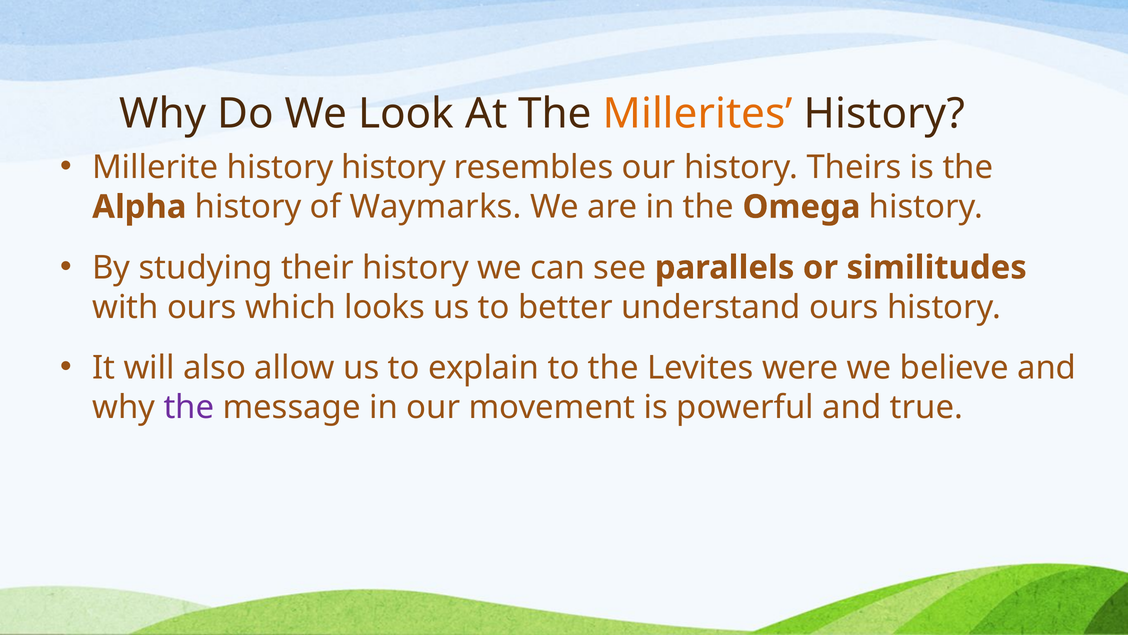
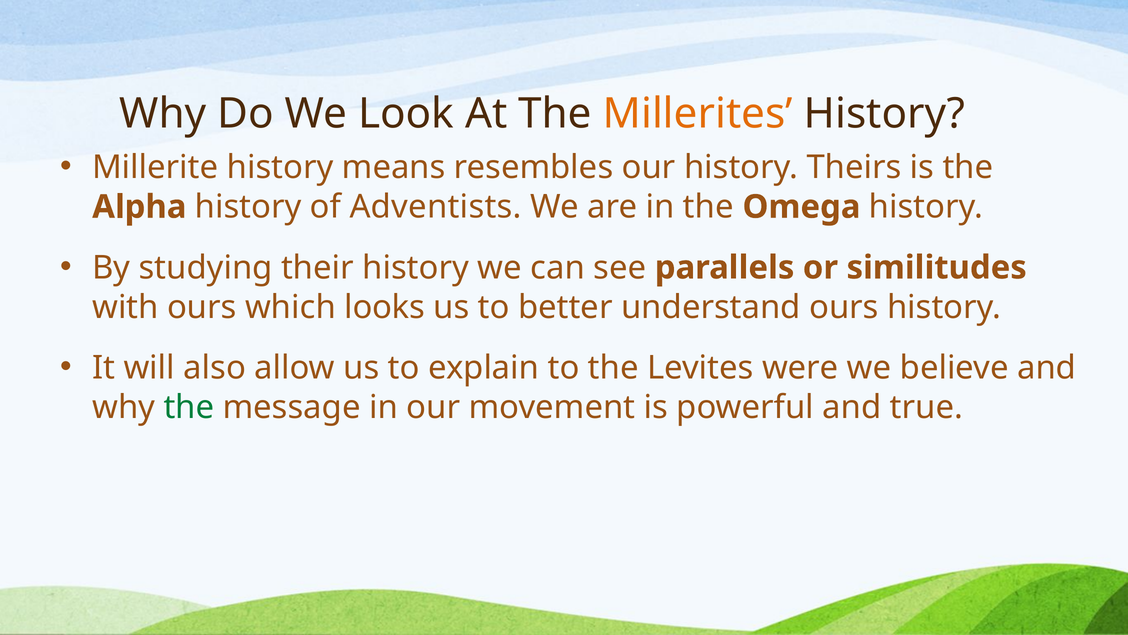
history history: history -> means
Waymarks: Waymarks -> Adventists
the at (189, 407) colour: purple -> green
